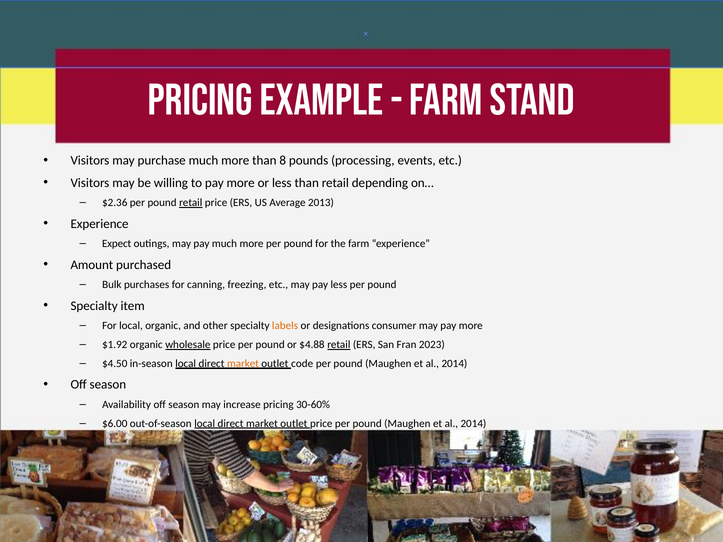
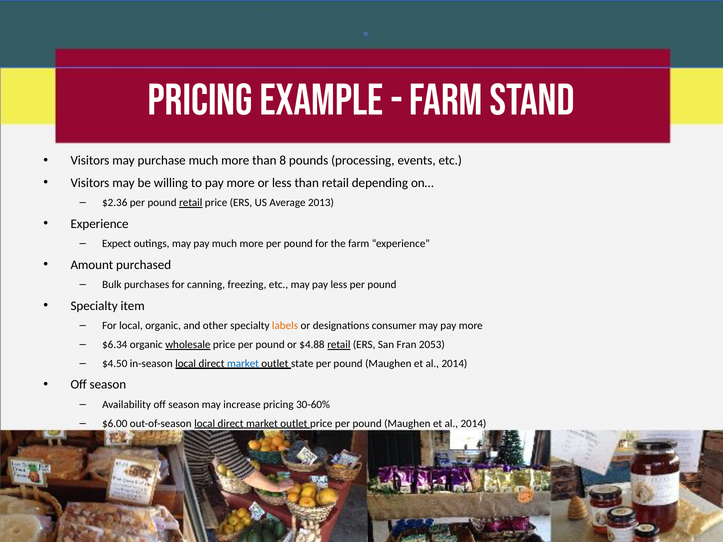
$1.92: $1.92 -> $6.34
2023: 2023 -> 2053
market at (243, 364) colour: orange -> blue
code: code -> state
